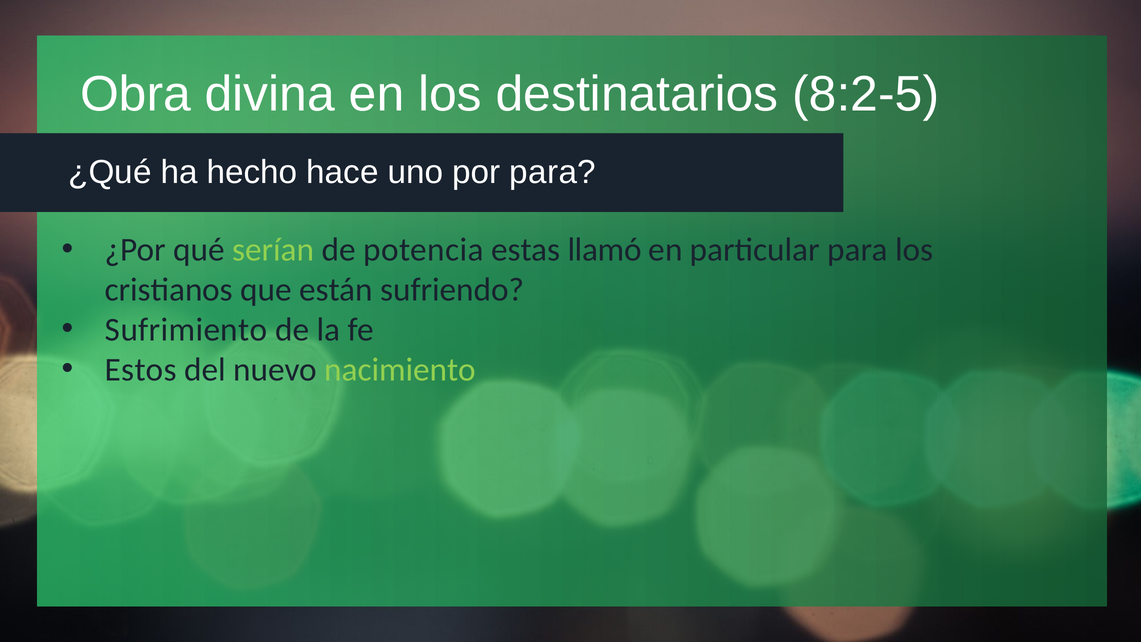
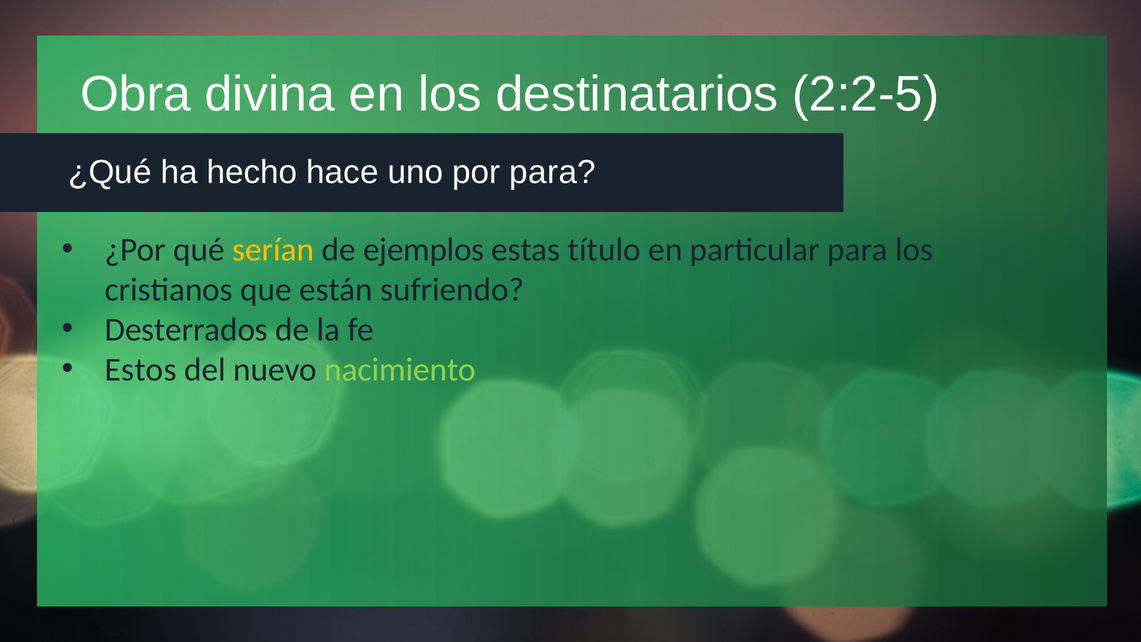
8:2-5: 8:2-5 -> 2:2-5
serían colour: light green -> yellow
potencia: potencia -> ejemplos
llamó: llamó -> título
Sufrimiento: Sufrimiento -> Desterrados
